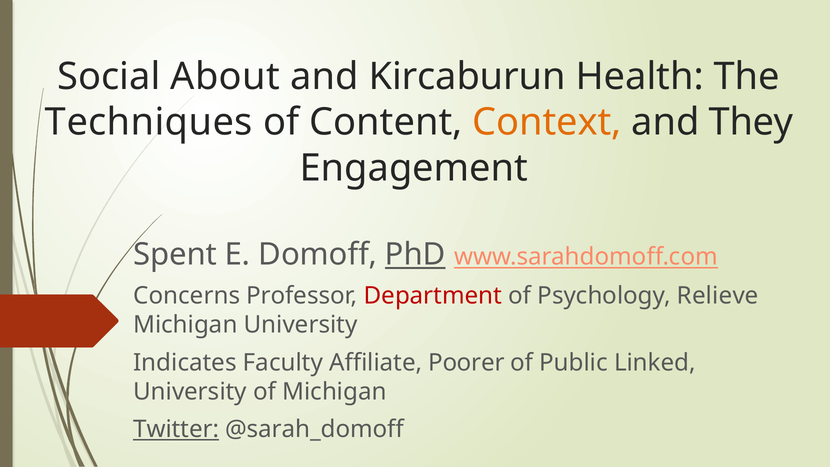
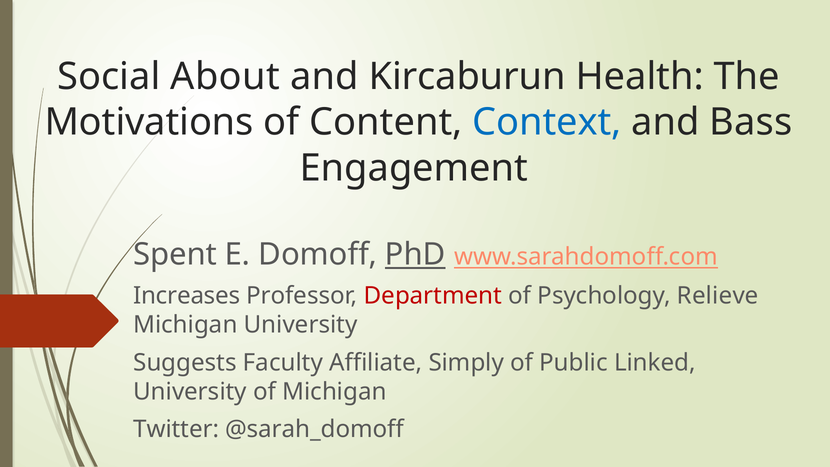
Techniques: Techniques -> Motivations
Context colour: orange -> blue
They: They -> Bass
Concerns: Concerns -> Increases
Indicates: Indicates -> Suggests
Poorer: Poorer -> Simply
Twitter underline: present -> none
